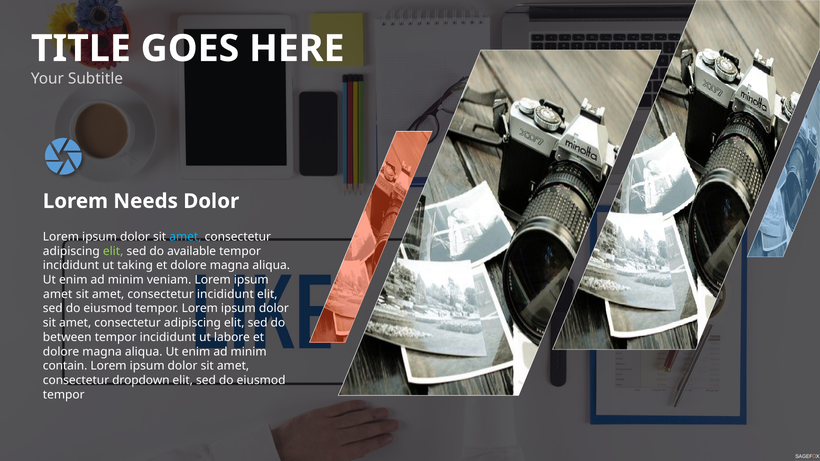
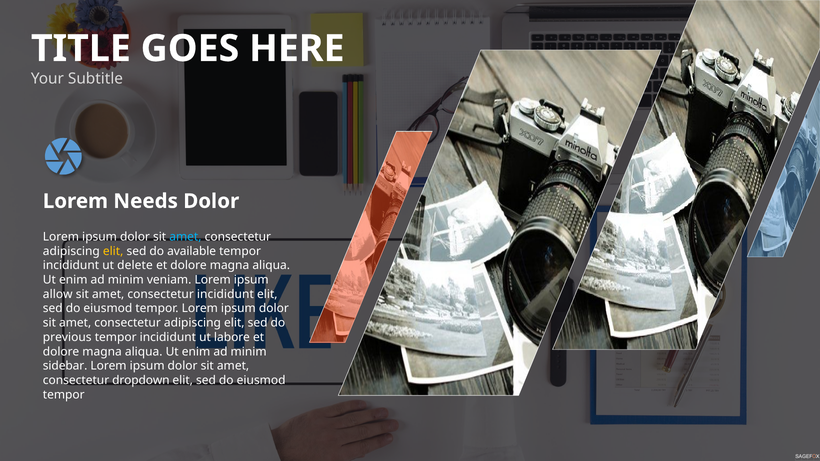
elit at (113, 251) colour: light green -> yellow
taking: taking -> delete
amet at (58, 294): amet -> allow
between: between -> previous
contain: contain -> sidebar
